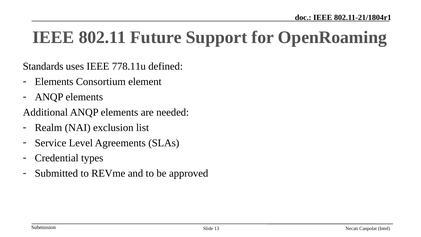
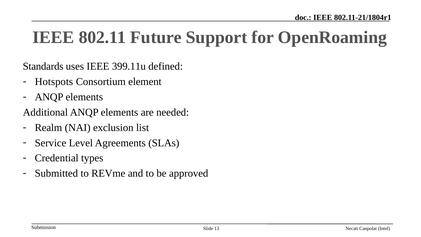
778.11u: 778.11u -> 399.11u
Elements at (54, 82): Elements -> Hotspots
